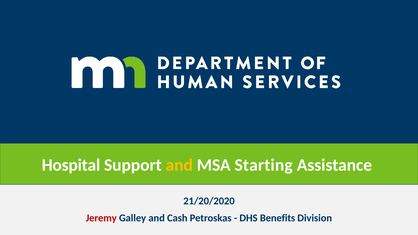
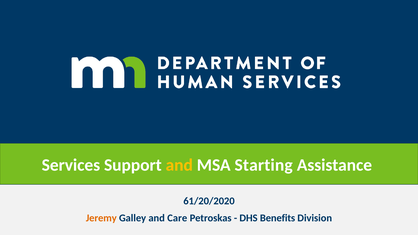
Hospital: Hospital -> Services
21/20/2020: 21/20/2020 -> 61/20/2020
Jeremy colour: red -> orange
Cash: Cash -> Care
